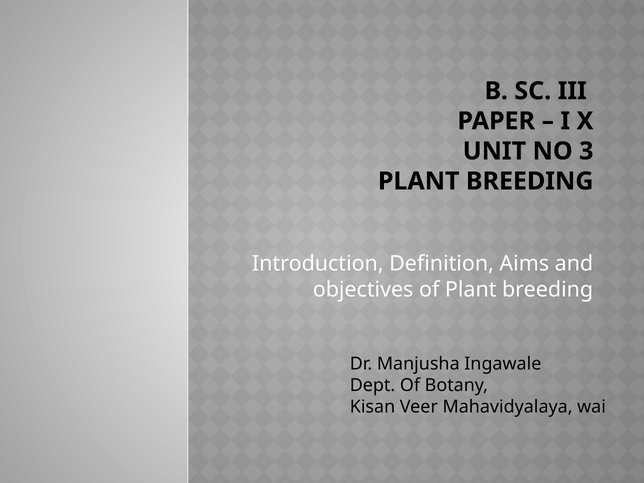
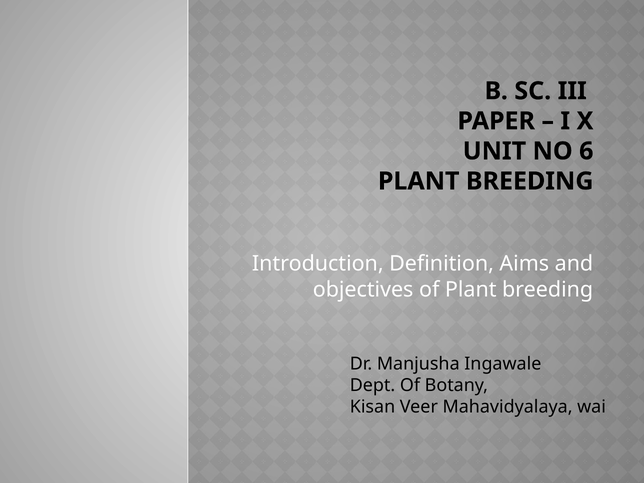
3: 3 -> 6
